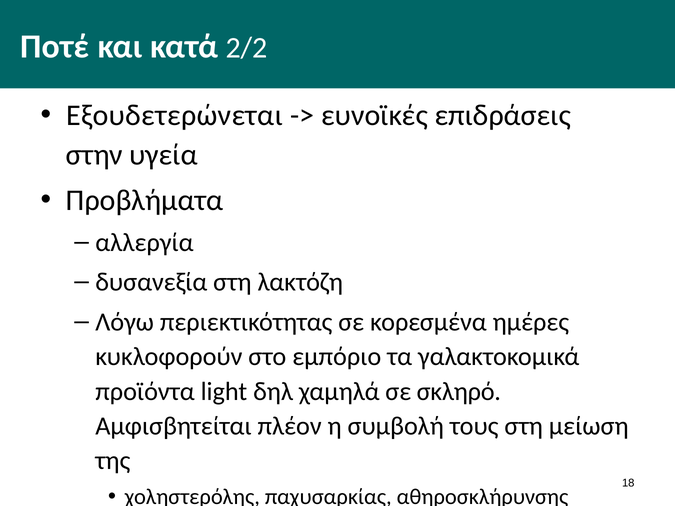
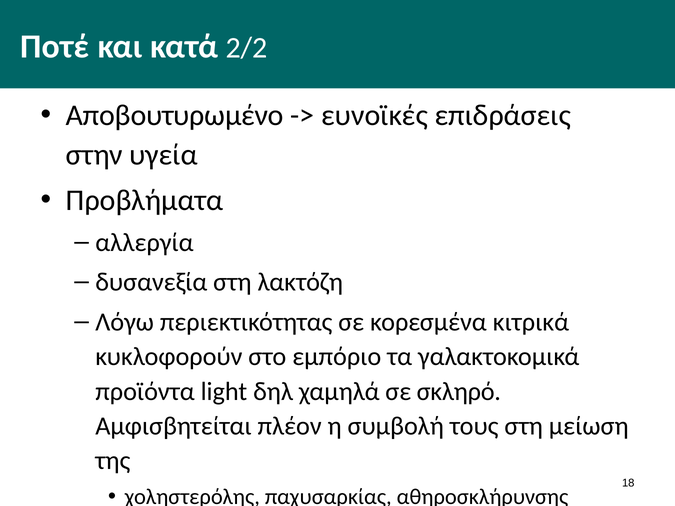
Εξουδετερώνεται: Εξουδετερώνεται -> Αποβουτυρωμένο
ημέρες: ημέρες -> κιτρικά
